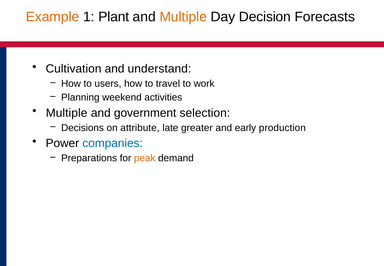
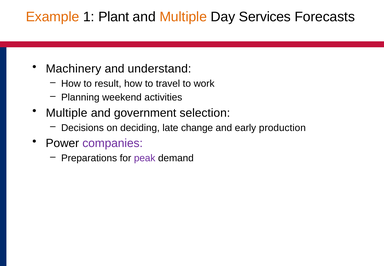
Decision: Decision -> Services
Cultivation: Cultivation -> Machinery
users: users -> result
attribute: attribute -> deciding
greater: greater -> change
companies colour: blue -> purple
peak colour: orange -> purple
